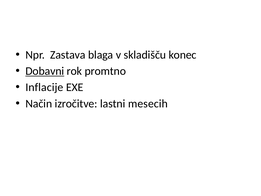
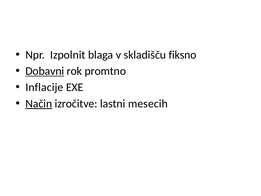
Zastava: Zastava -> Izpolnit
konec: konec -> fiksno
Način underline: none -> present
